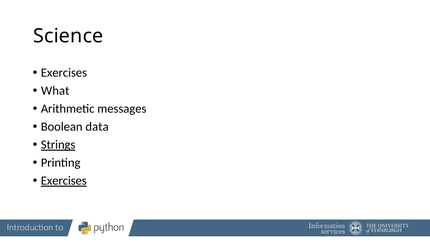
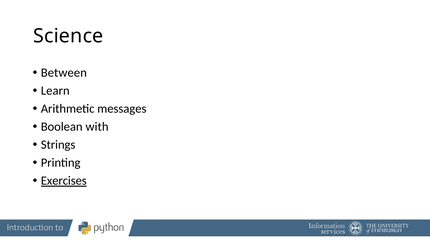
Exercises at (64, 73): Exercises -> Between
What: What -> Learn
data: data -> with
Strings underline: present -> none
